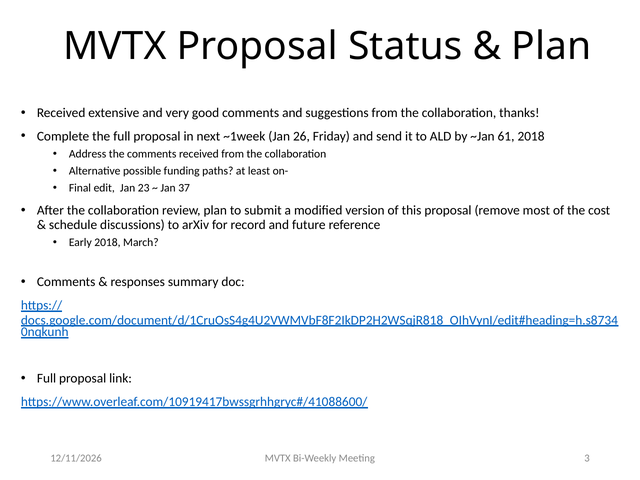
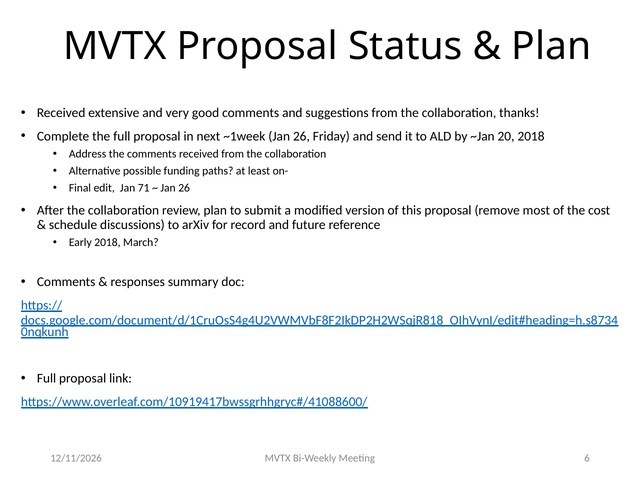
61: 61 -> 20
23: 23 -> 71
37 at (184, 188): 37 -> 26
3: 3 -> 6
